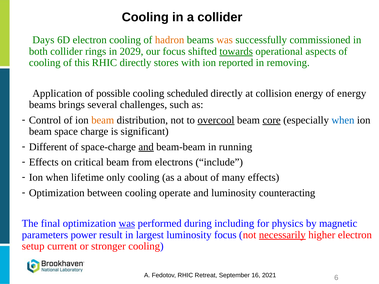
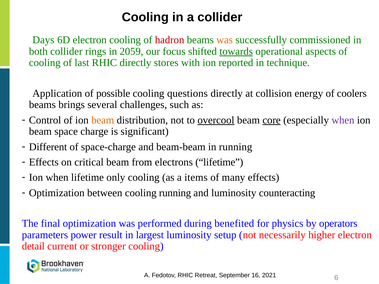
hadron colour: orange -> red
2029: 2029 -> 2059
this: this -> last
removing: removing -> technique
scheduled: scheduled -> questions
of energy: energy -> coolers
when at (343, 120) colour: blue -> purple
and at (146, 147) underline: present -> none
electrons include: include -> lifetime
about: about -> items
cooling operate: operate -> running
was at (127, 224) underline: present -> none
including: including -> benefited
magnetic: magnetic -> operators
luminosity focus: focus -> setup
necessarily underline: present -> none
setup: setup -> detail
